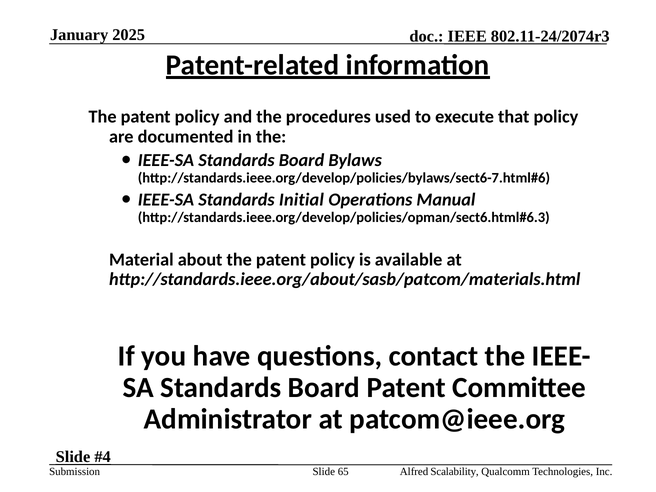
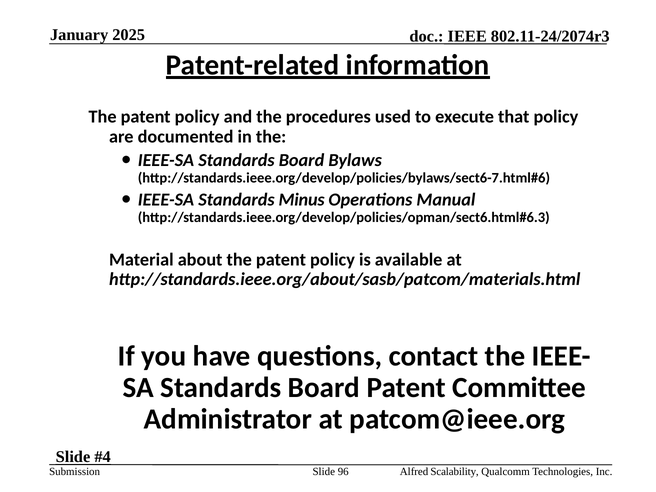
Initial: Initial -> Minus
65: 65 -> 96
